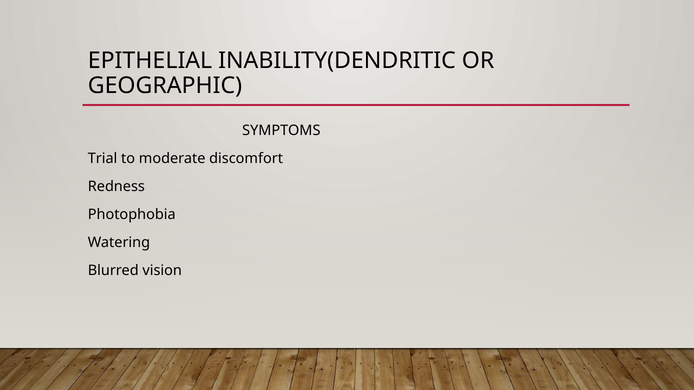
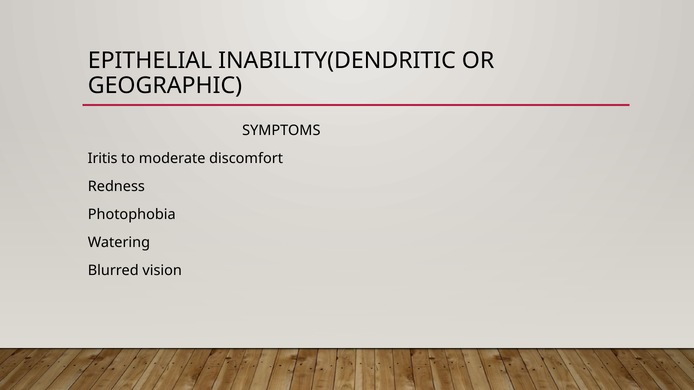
Trial: Trial -> Iritis
